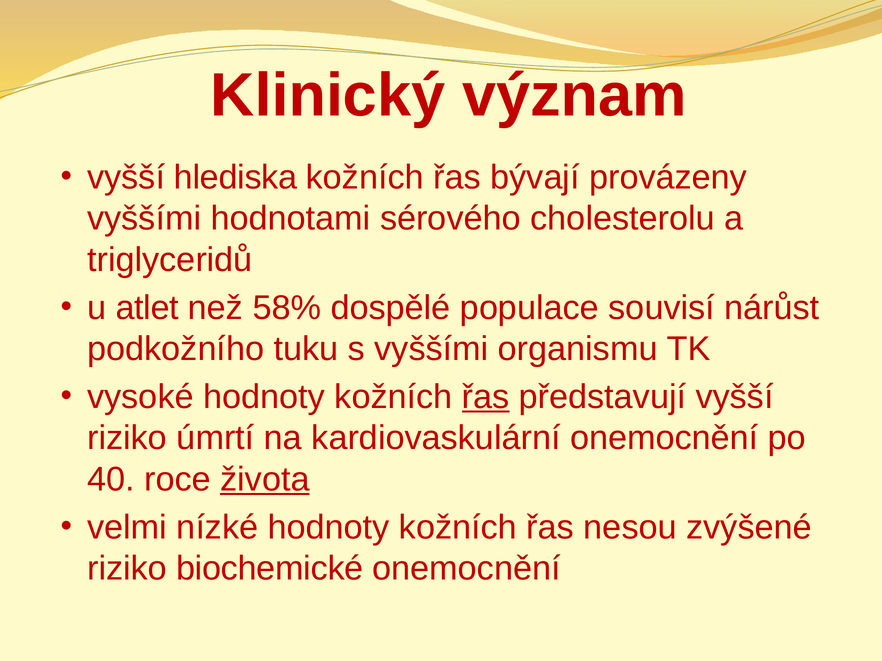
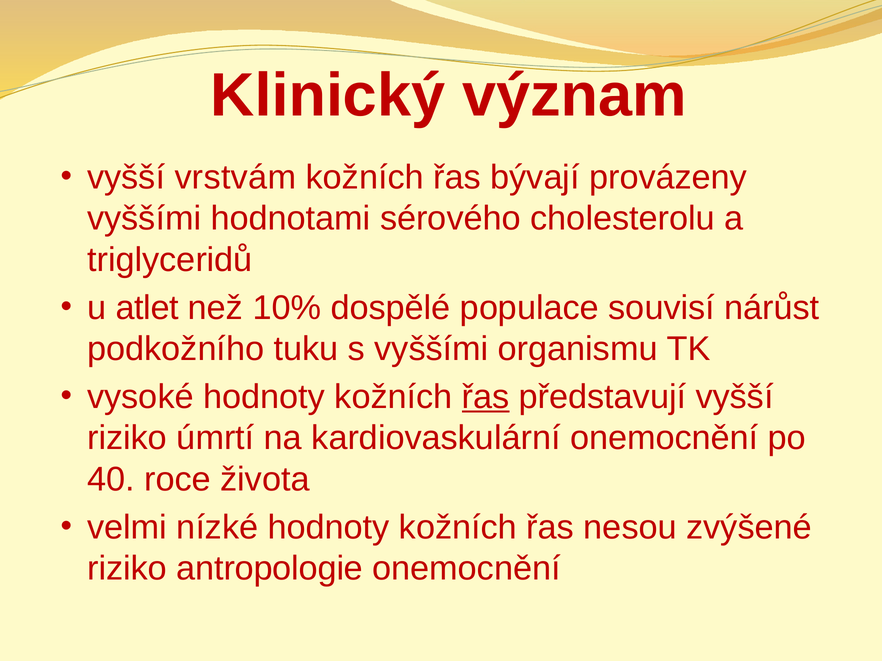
hlediska: hlediska -> vrstvám
58%: 58% -> 10%
života underline: present -> none
biochemické: biochemické -> antropologie
